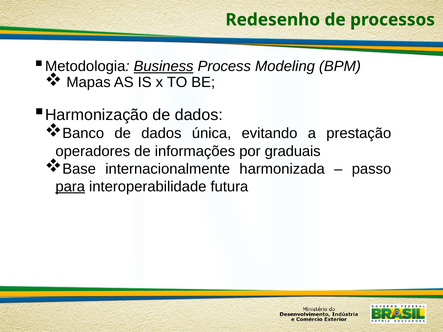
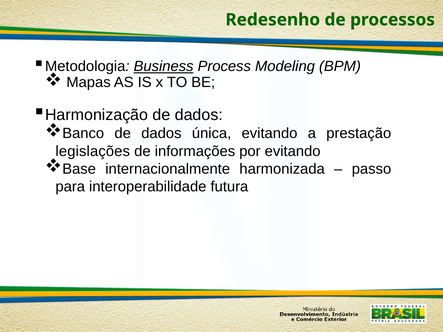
operadores: operadores -> legislações
por graduais: graduais -> evitando
para underline: present -> none
